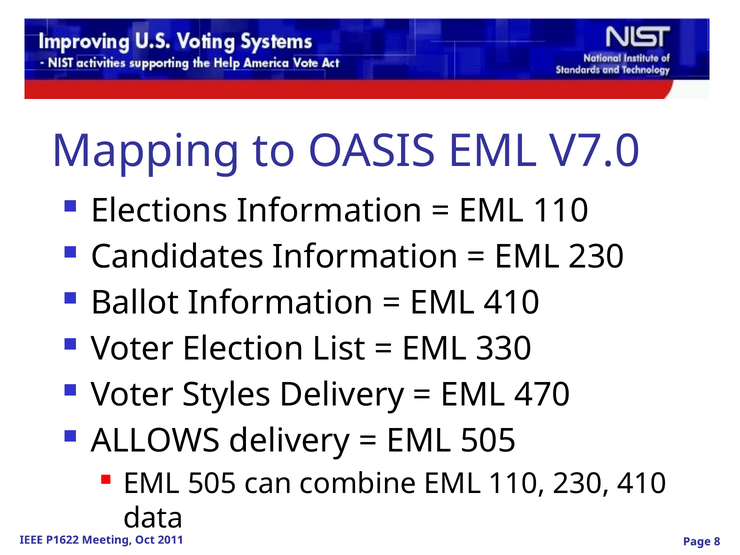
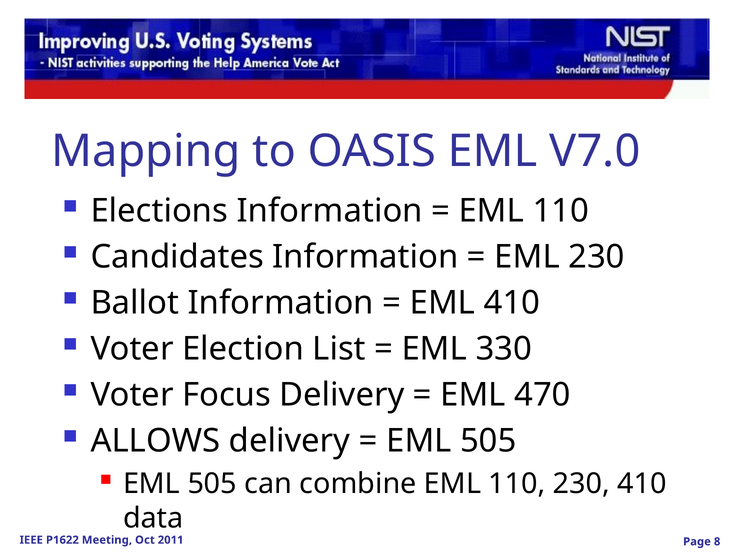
Styles: Styles -> Focus
